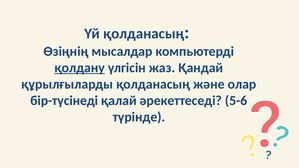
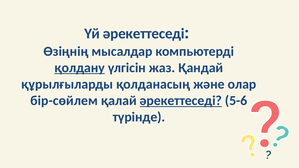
Үй қолданасың: қолданасың -> әрекеттеседі
бір-түсінеді: бір-түсінеді -> бір-сөйлем
әрекеттеседі at (181, 101) underline: none -> present
